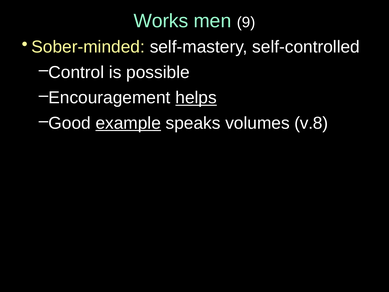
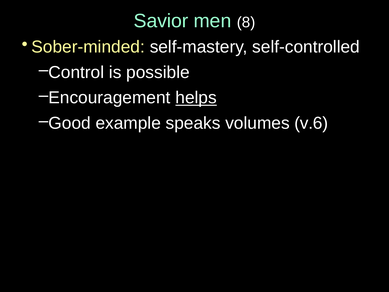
Works: Works -> Savior
9: 9 -> 8
example underline: present -> none
v.8: v.8 -> v.6
